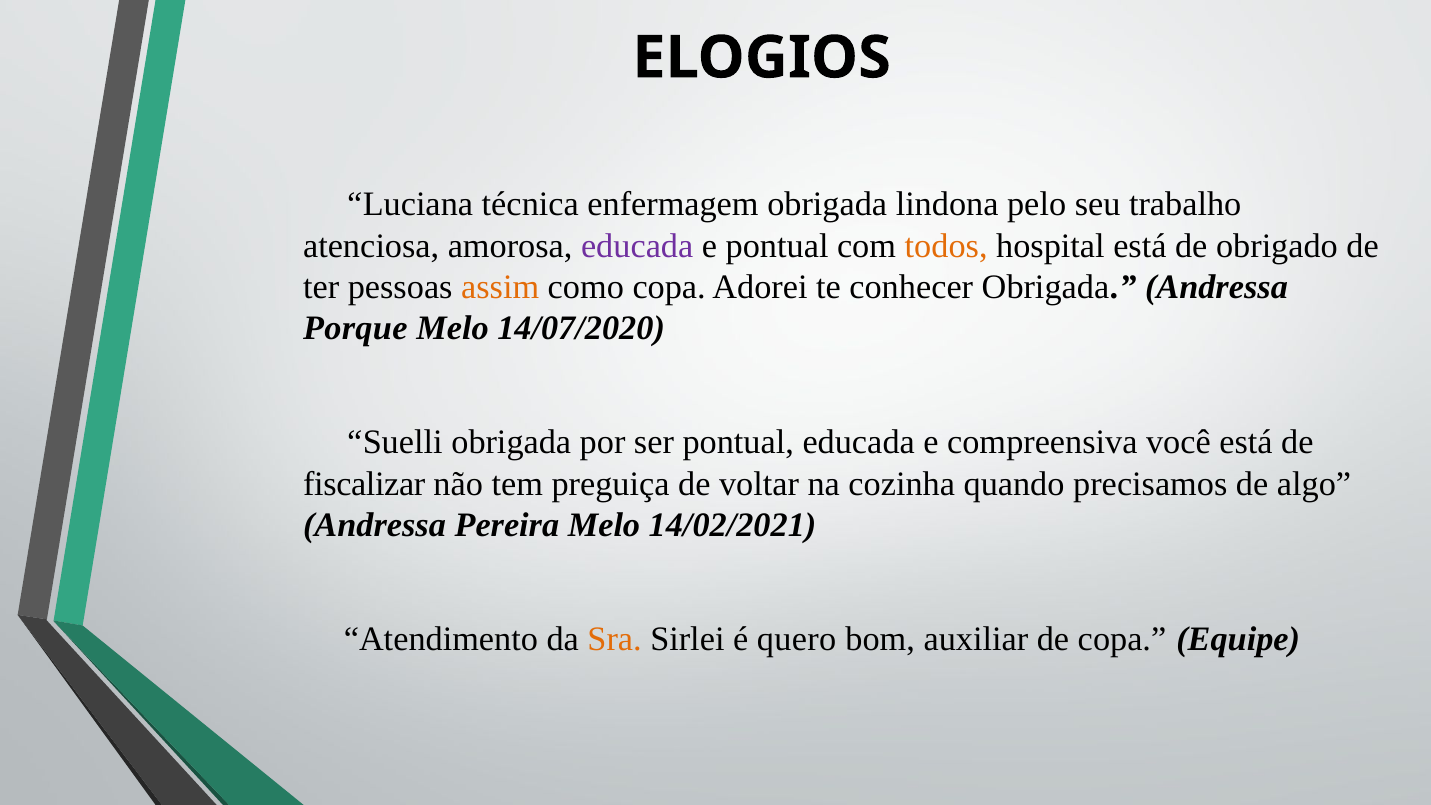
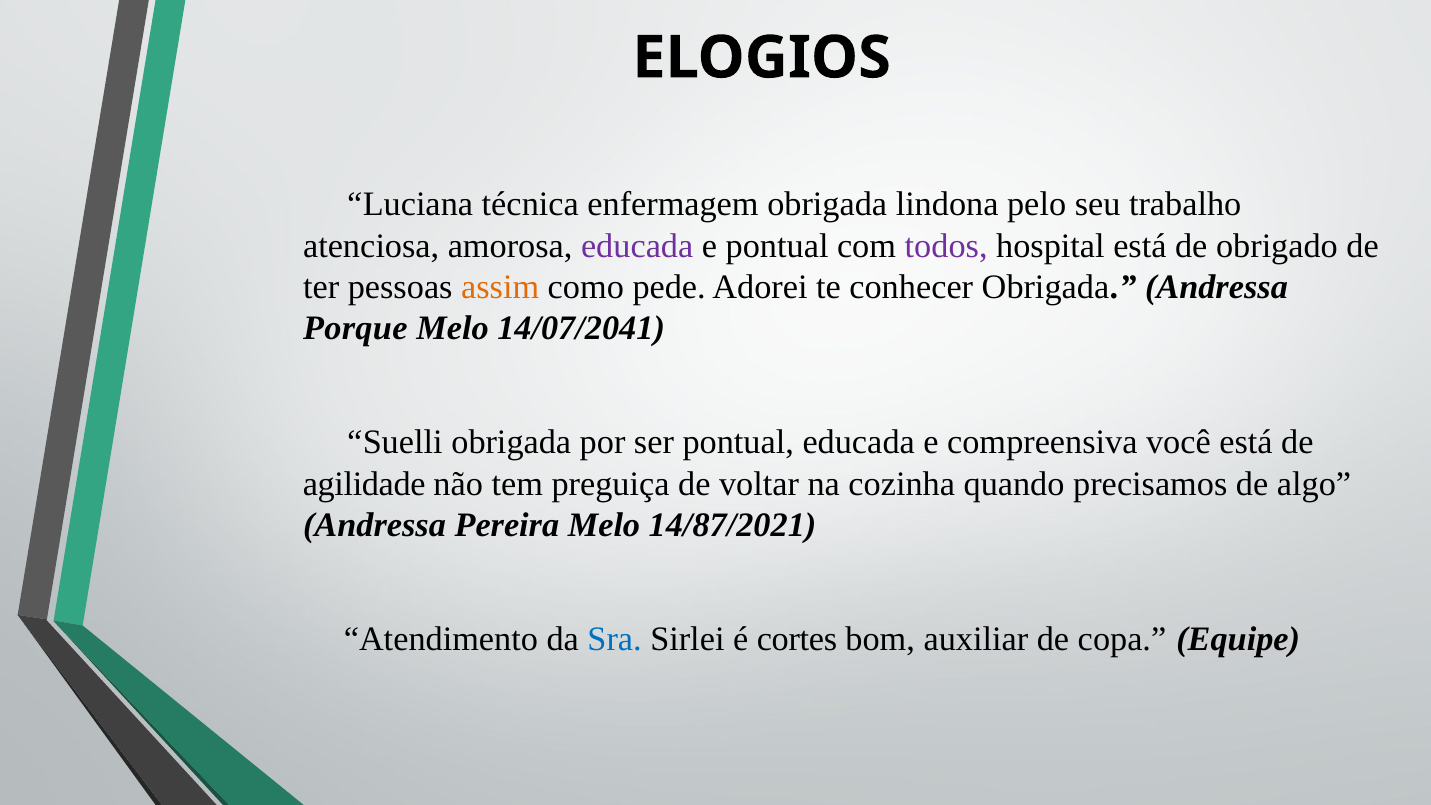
todos colour: orange -> purple
como copa: copa -> pede
14/07/2020: 14/07/2020 -> 14/07/2041
fiscalizar: fiscalizar -> agilidade
14/02/2021: 14/02/2021 -> 14/87/2021
Sra colour: orange -> blue
quero: quero -> cortes
